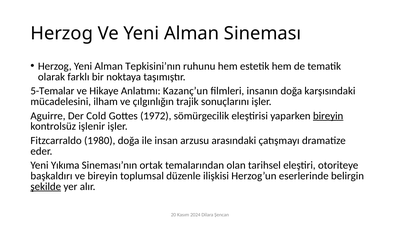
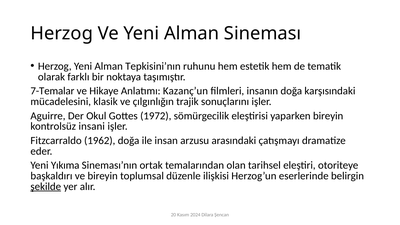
5-Temalar: 5-Temalar -> 7-Temalar
ilham: ilham -> klasik
Cold: Cold -> Okul
bireyin at (328, 116) underline: present -> none
işlenir: işlenir -> insani
1980: 1980 -> 1962
